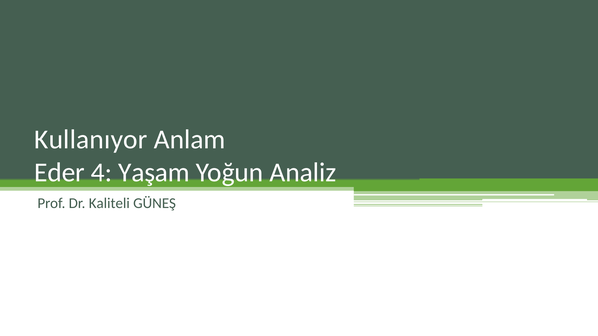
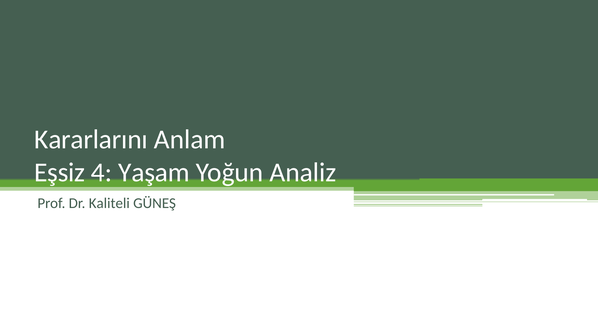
Kullanıyor: Kullanıyor -> Kararlarını
Eder: Eder -> Eşsiz
